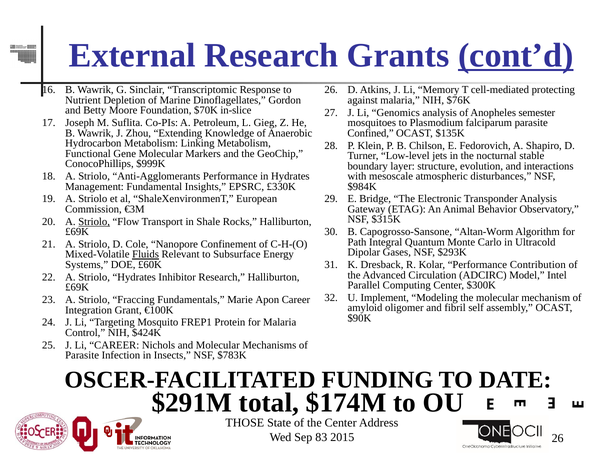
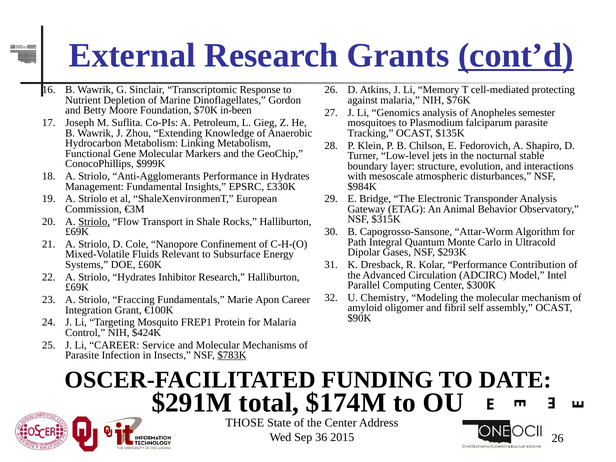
in-slice: in-slice -> in-been
Confined: Confined -> Tracking
Altan-Worm: Altan-Worm -> Attar-Worm
Fluids underline: present -> none
Implement: Implement -> Chemistry
Nichols: Nichols -> Service
$783K underline: none -> present
83: 83 -> 36
